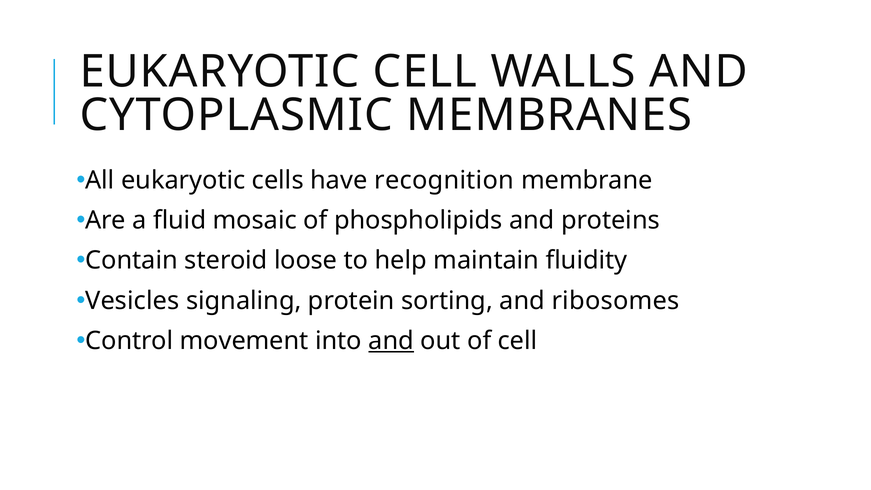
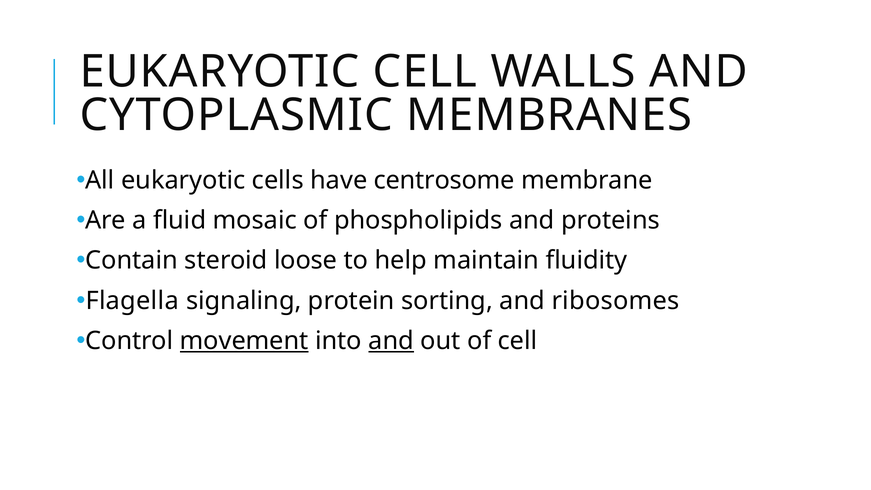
recognition: recognition -> centrosome
Vesicles: Vesicles -> Flagella
movement underline: none -> present
